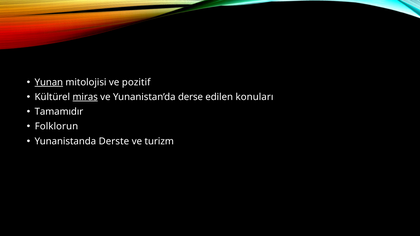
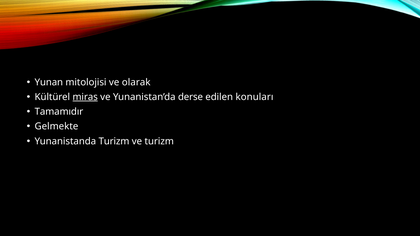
Yunan underline: present -> none
pozitif: pozitif -> olarak
Folklorun: Folklorun -> Gelmekte
Yunanistanda Derste: Derste -> Turizm
